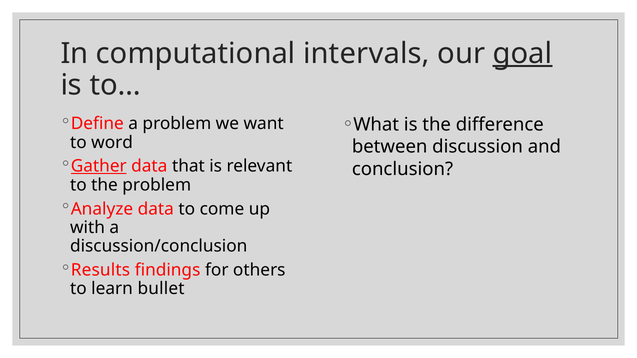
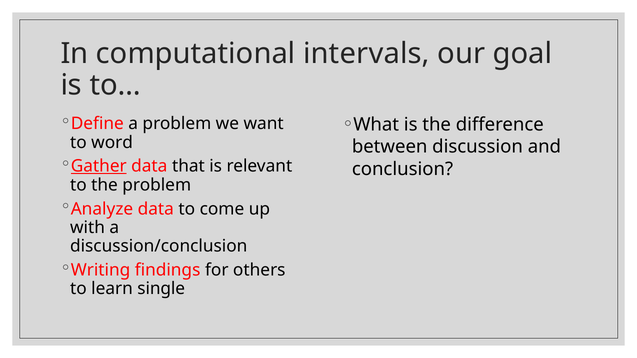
goal underline: present -> none
Results: Results -> Writing
bullet: bullet -> single
